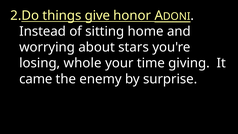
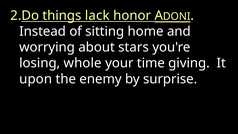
give: give -> lack
came: came -> upon
